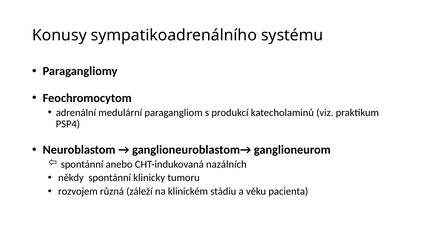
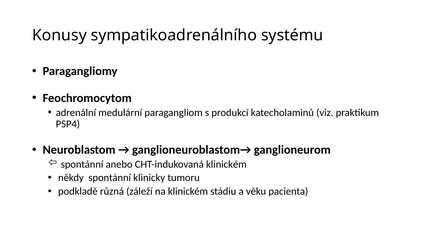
CHT-indukovaná nazálních: nazálních -> klinickém
rozvojem: rozvojem -> podkladě
